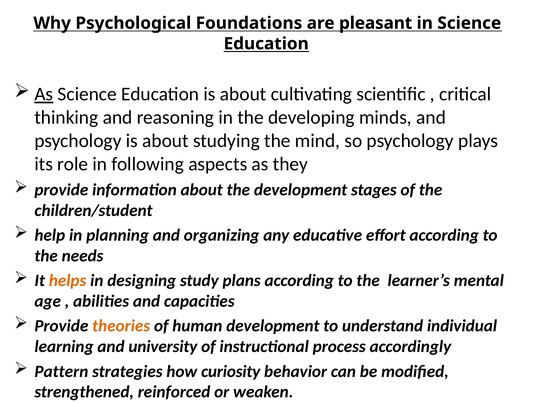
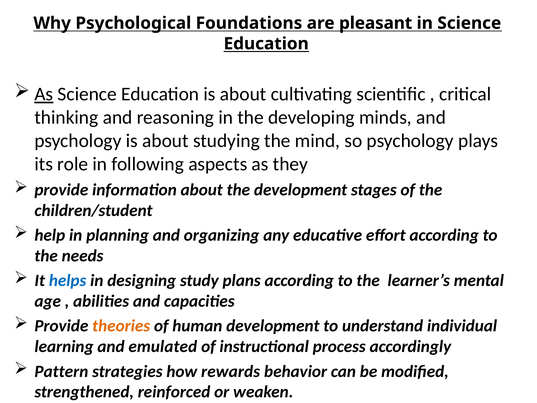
helps colour: orange -> blue
university: university -> emulated
curiosity: curiosity -> rewards
